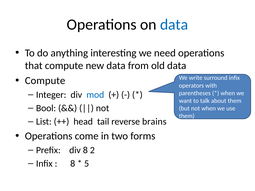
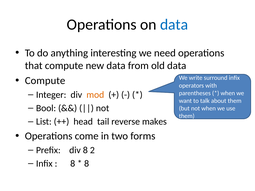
mod colour: blue -> orange
brains: brains -> makes
5 at (87, 164): 5 -> 8
